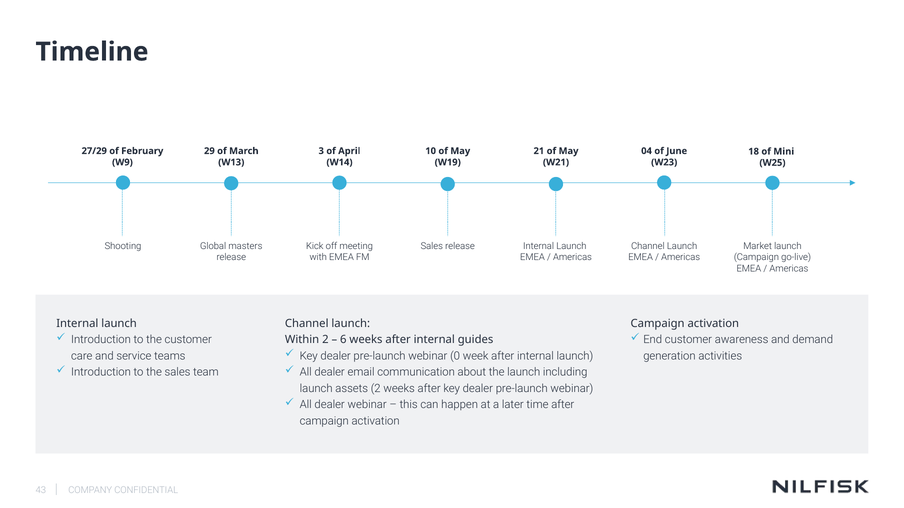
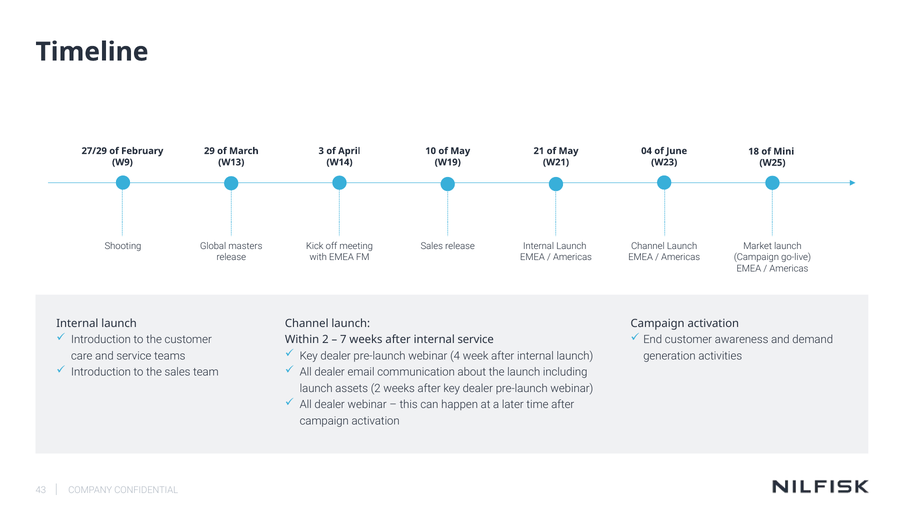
6: 6 -> 7
internal guides: guides -> service
0: 0 -> 4
